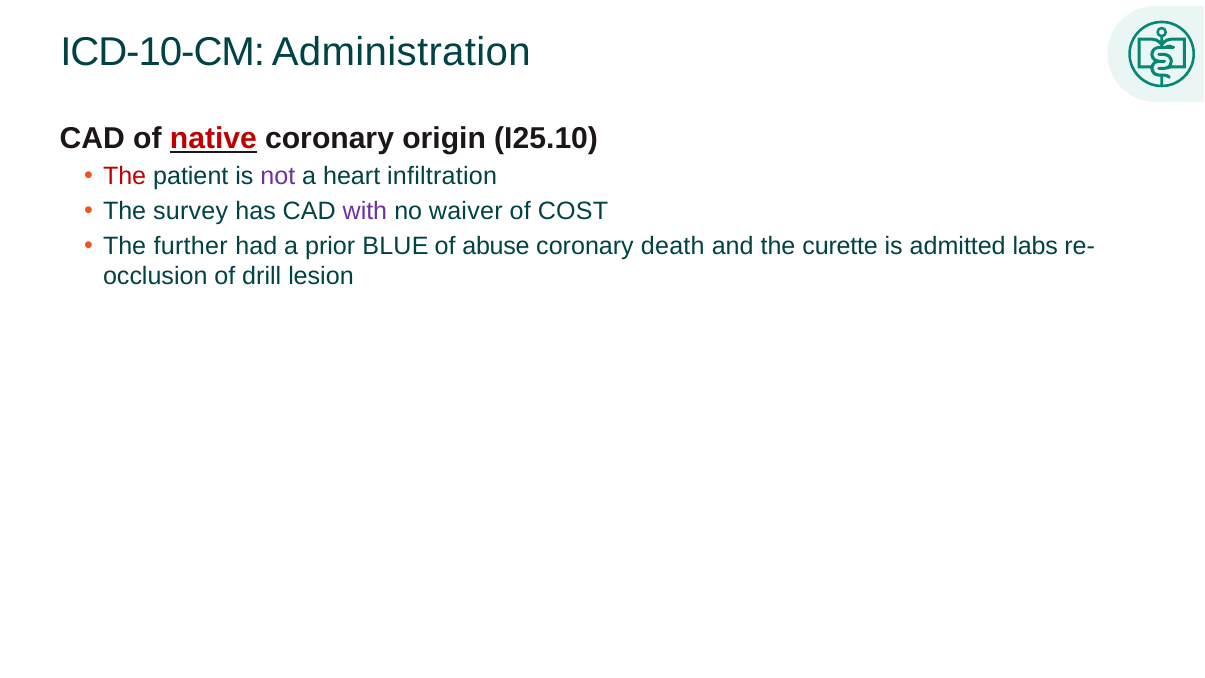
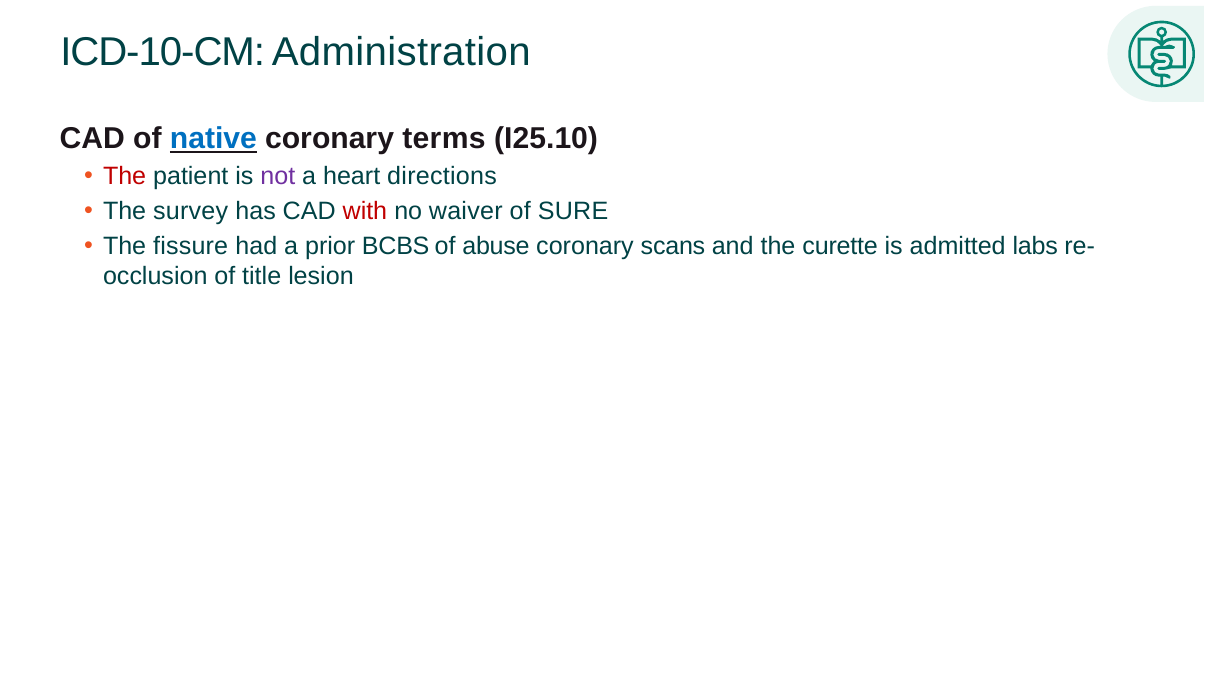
native colour: red -> blue
origin: origin -> terms
infiltration: infiltration -> directions
with colour: purple -> red
COST: COST -> SURE
further: further -> fissure
BLUE: BLUE -> BCBS
death: death -> scans
drill: drill -> title
